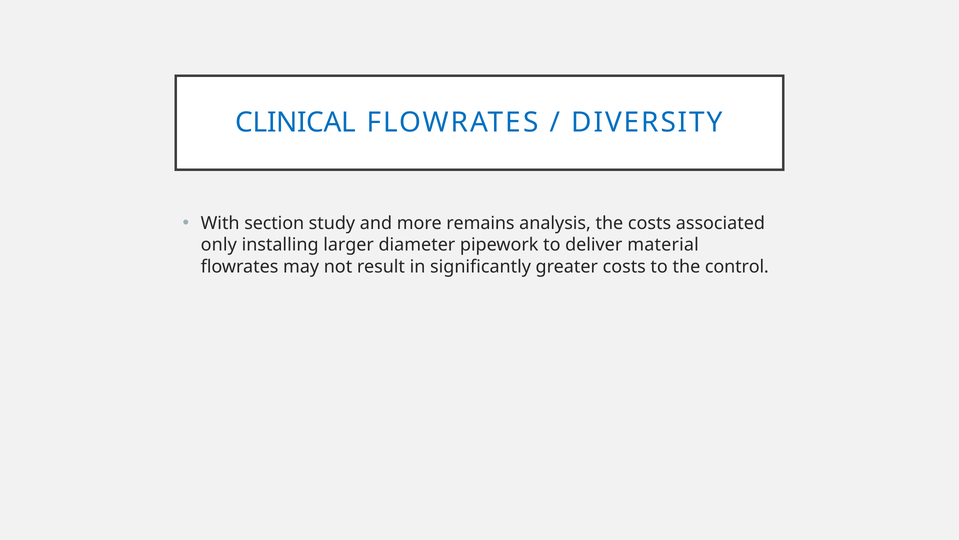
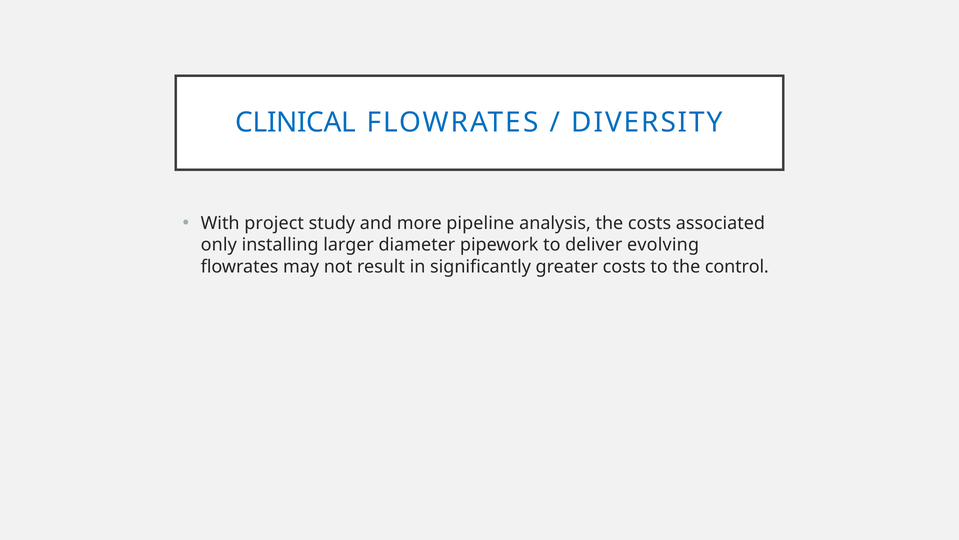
section: section -> project
remains: remains -> pipeline
material: material -> evolving
